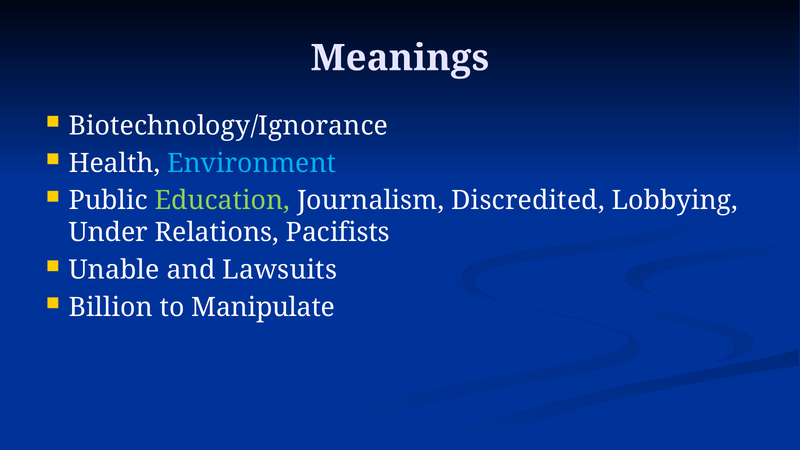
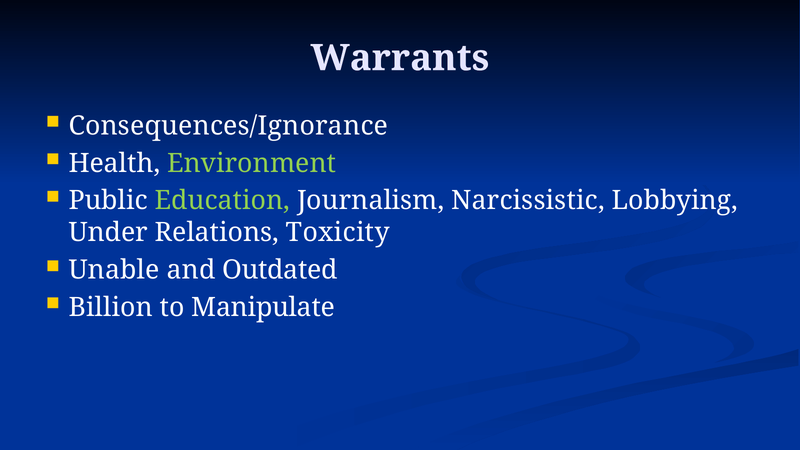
Meanings: Meanings -> Warrants
Biotechnology/Ignorance: Biotechnology/Ignorance -> Consequences/Ignorance
Environment colour: light blue -> light green
Discredited: Discredited -> Narcissistic
Pacifists: Pacifists -> Toxicity
Lawsuits: Lawsuits -> Outdated
